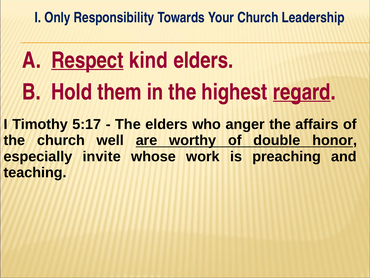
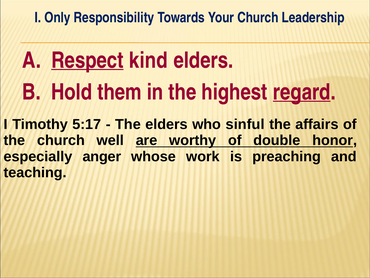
anger: anger -> sinful
invite: invite -> anger
